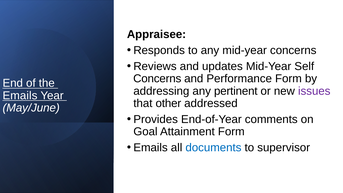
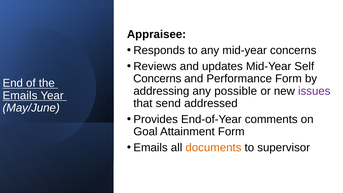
pertinent: pertinent -> possible
other: other -> send
documents colour: blue -> orange
